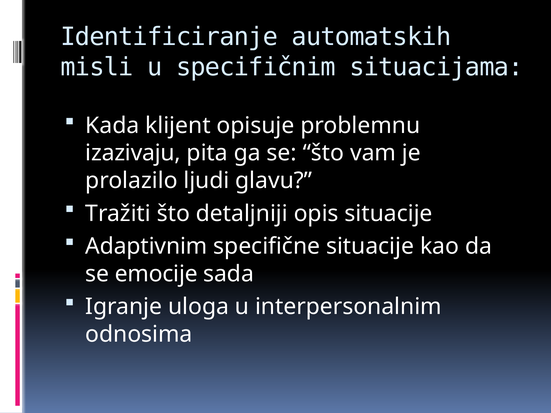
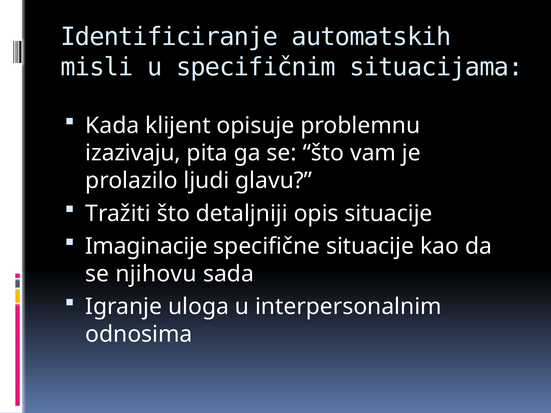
Adaptivnim: Adaptivnim -> Imaginacije
emocije: emocije -> njihovu
